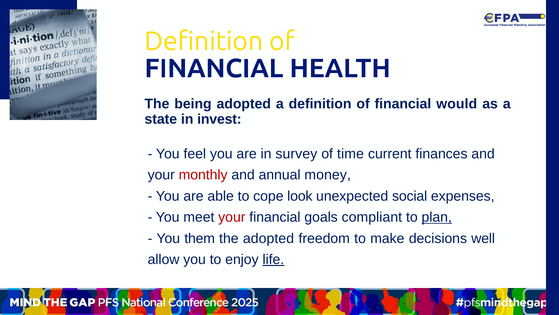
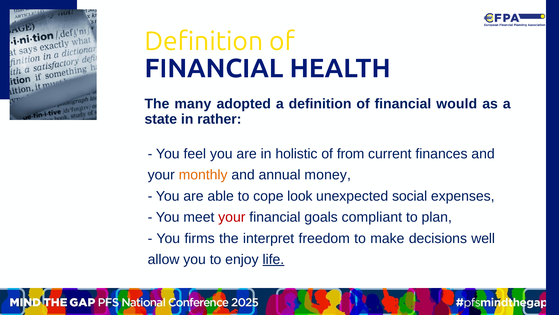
being: being -> many
invest: invest -> rather
survey: survey -> holistic
time: time -> from
monthly colour: red -> orange
plan underline: present -> none
them: them -> firms
the adopted: adopted -> interpret
